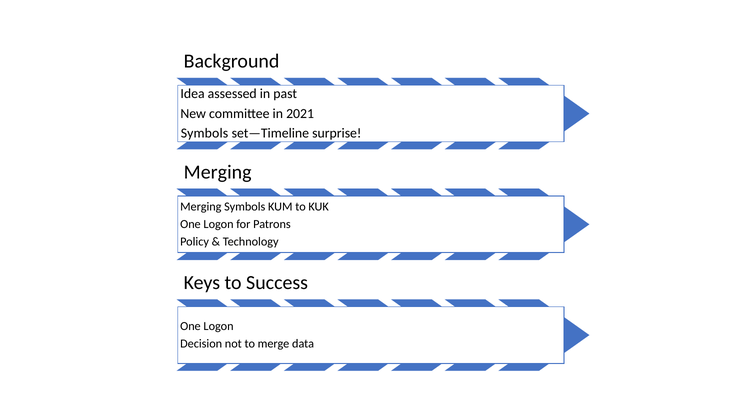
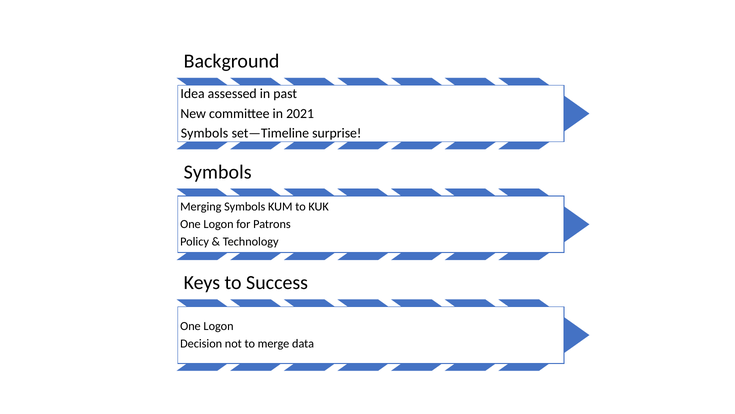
Merging at (218, 172): Merging -> Symbols
